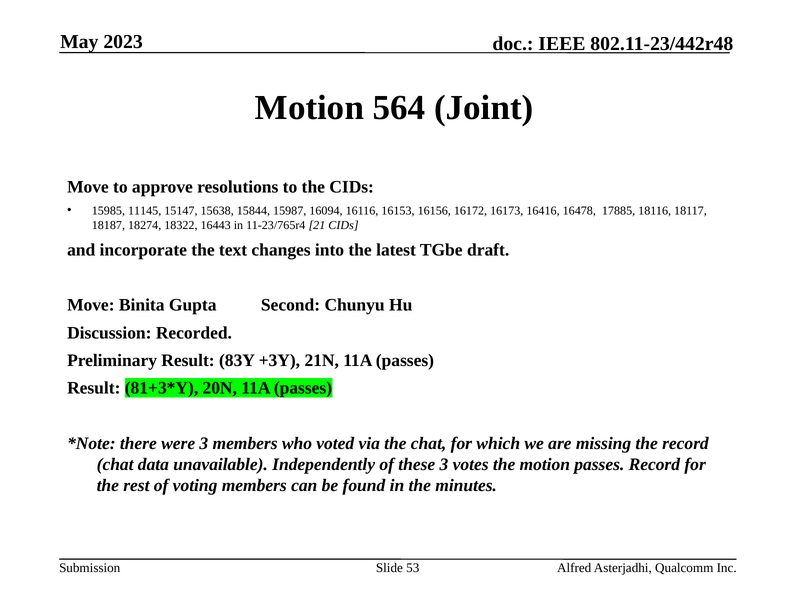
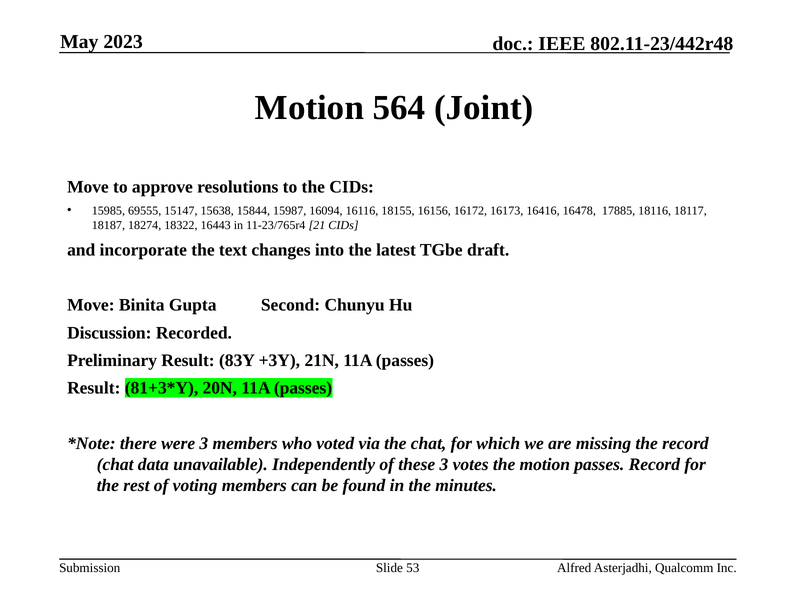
11145: 11145 -> 69555
16153: 16153 -> 18155
